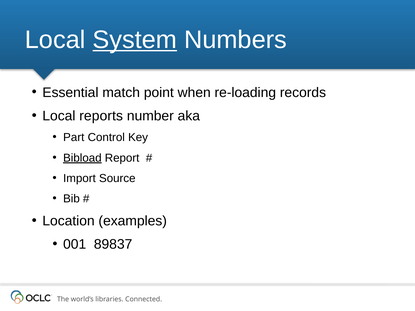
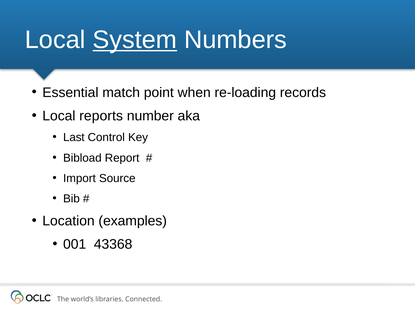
Part: Part -> Last
Bibload underline: present -> none
89837: 89837 -> 43368
